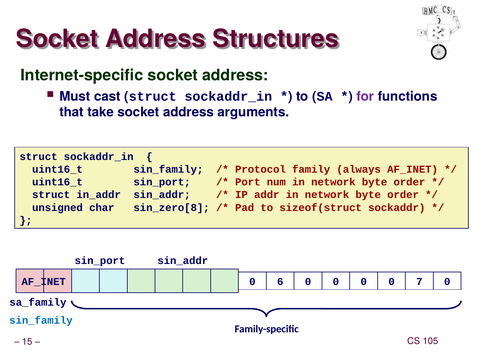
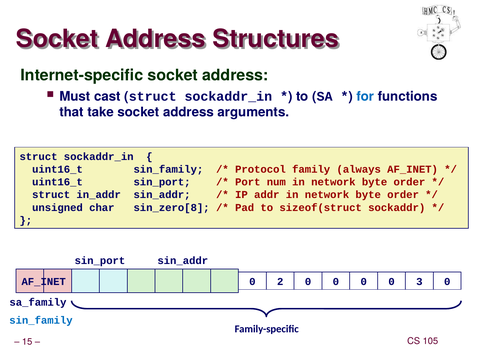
for colour: purple -> blue
6: 6 -> 2
7: 7 -> 3
